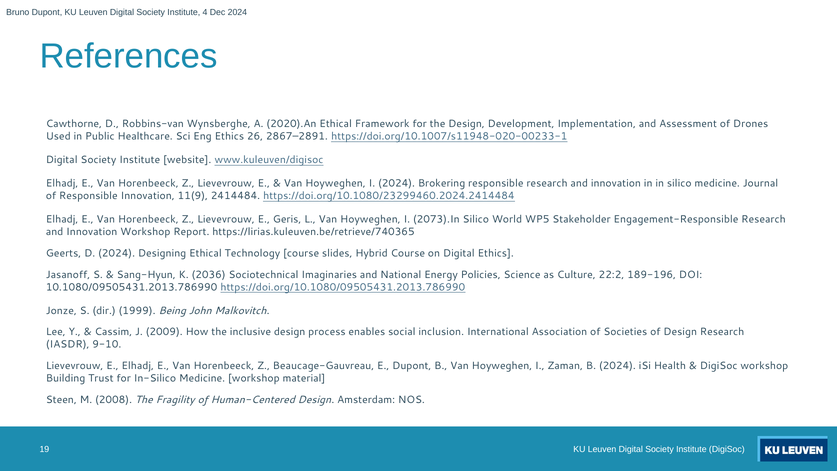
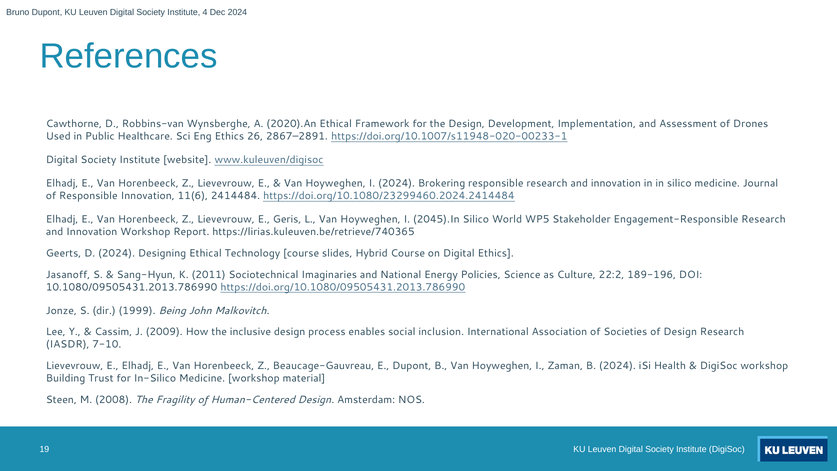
11(9: 11(9 -> 11(6
2073).In: 2073).In -> 2045).In
2036: 2036 -> 2011
9-10: 9-10 -> 7-10
